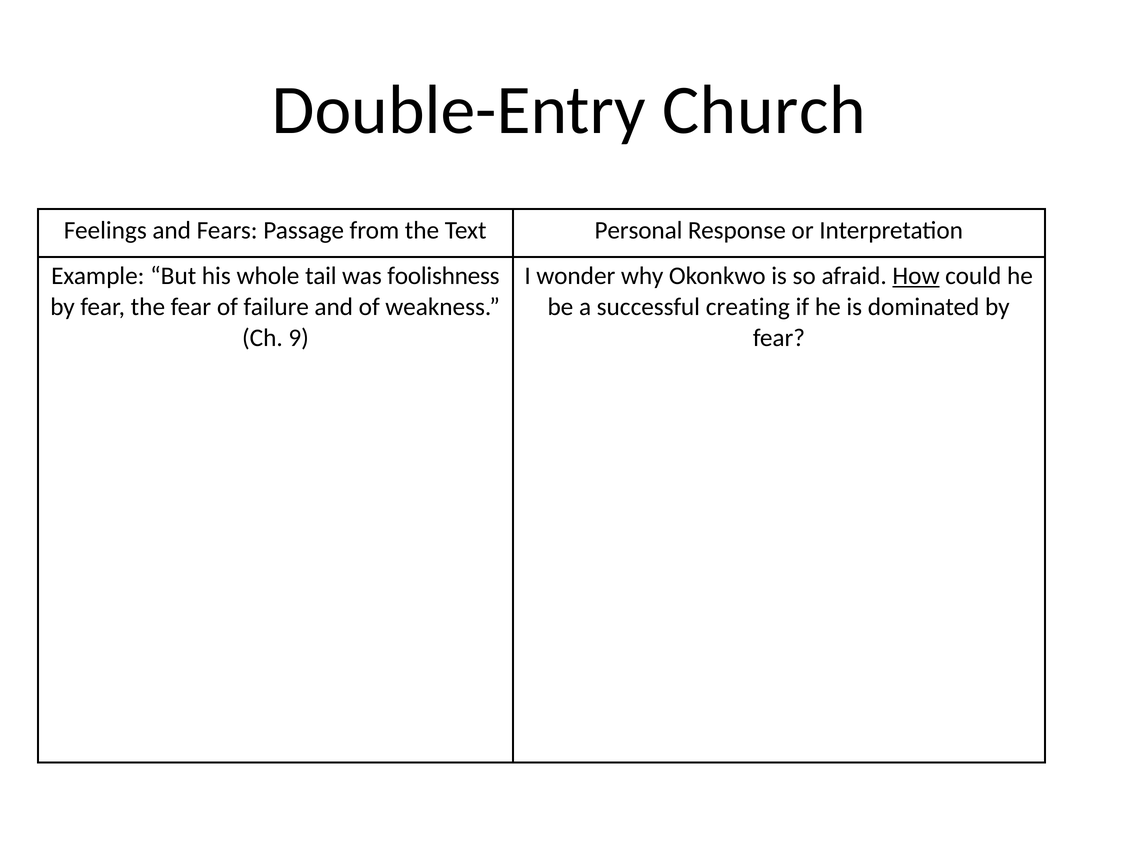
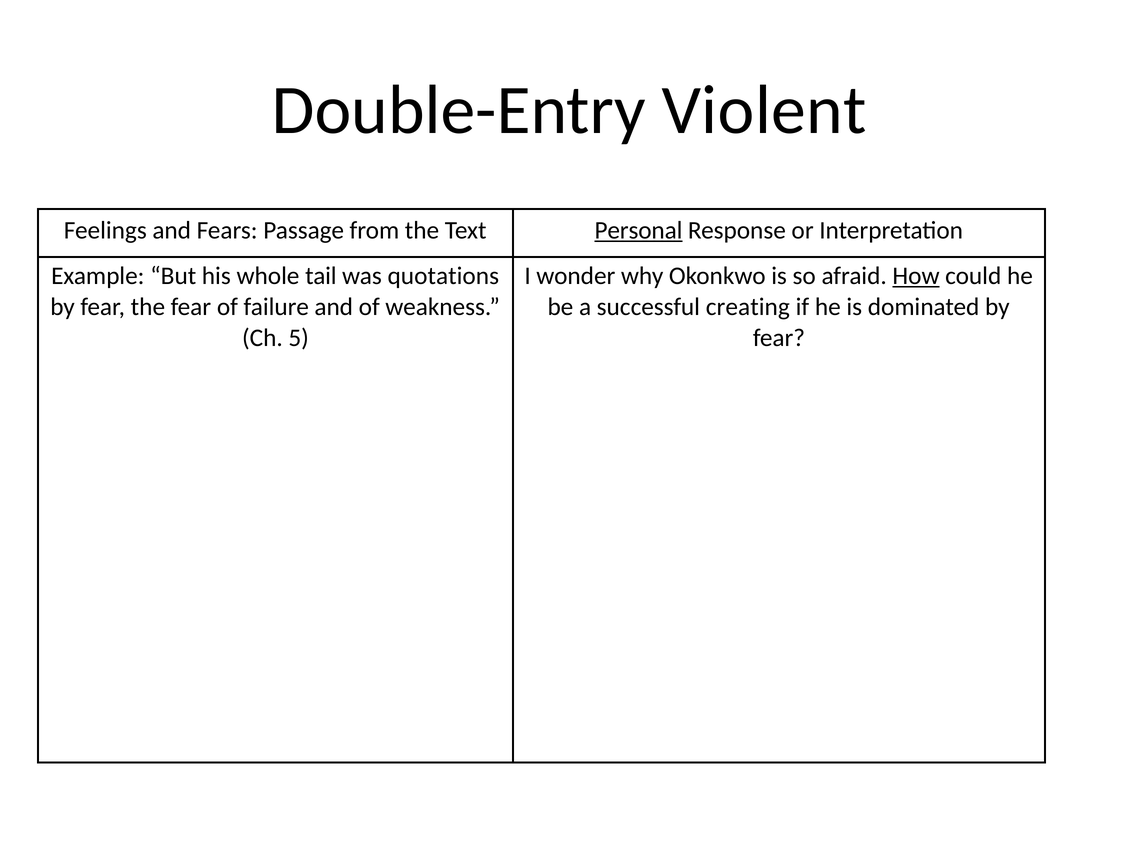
Church: Church -> Violent
Personal underline: none -> present
foolishness: foolishness -> quotations
9: 9 -> 5
